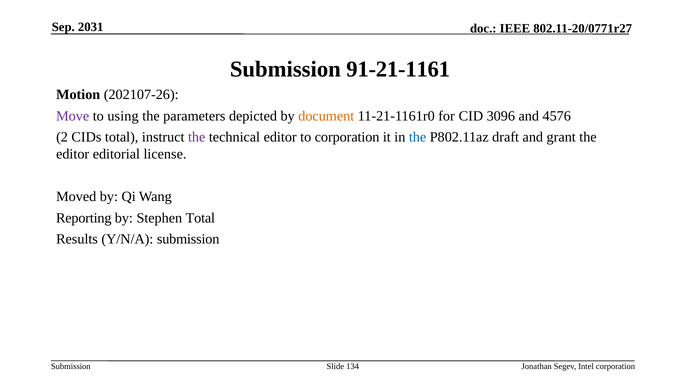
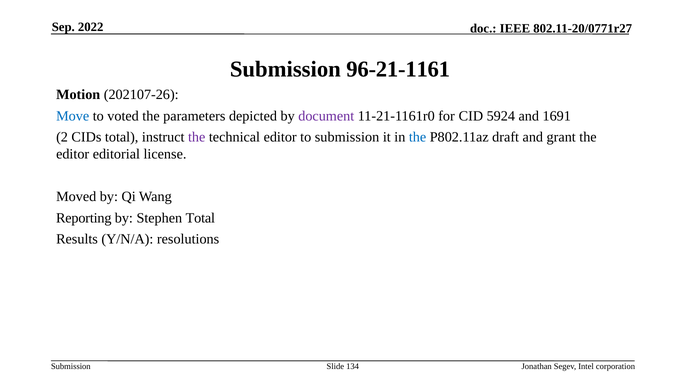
2031: 2031 -> 2022
91-21-1161: 91-21-1161 -> 96-21-1161
Move colour: purple -> blue
using: using -> voted
document colour: orange -> purple
3096: 3096 -> 5924
4576: 4576 -> 1691
to corporation: corporation -> submission
Y/N/A submission: submission -> resolutions
